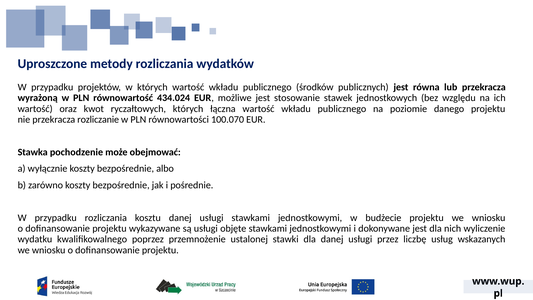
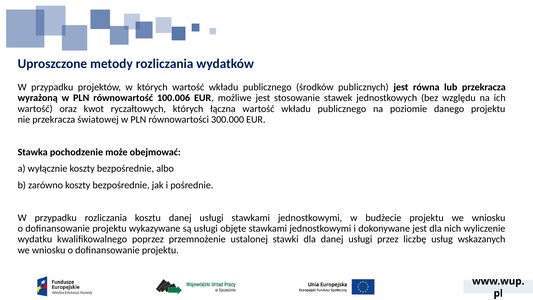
434.024: 434.024 -> 100.006
rozliczanie: rozliczanie -> światowej
100.070: 100.070 -> 300.000
